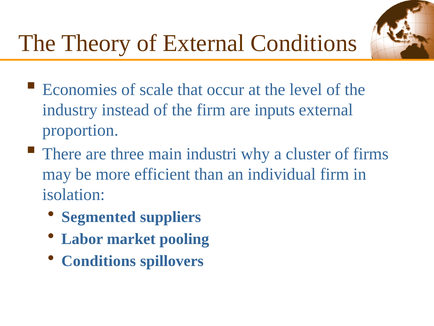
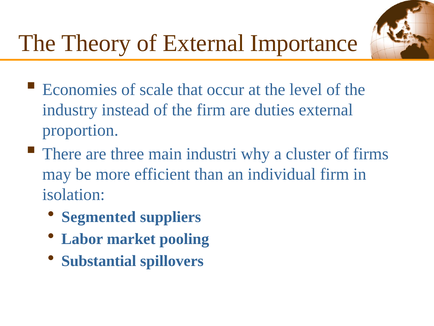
External Conditions: Conditions -> Importance
inputs: inputs -> duties
Conditions at (99, 261): Conditions -> Substantial
